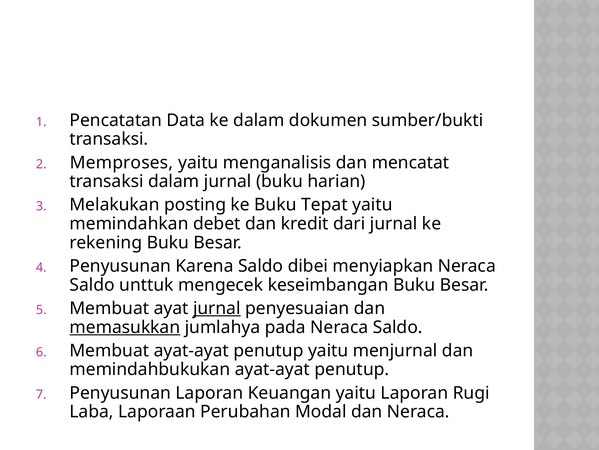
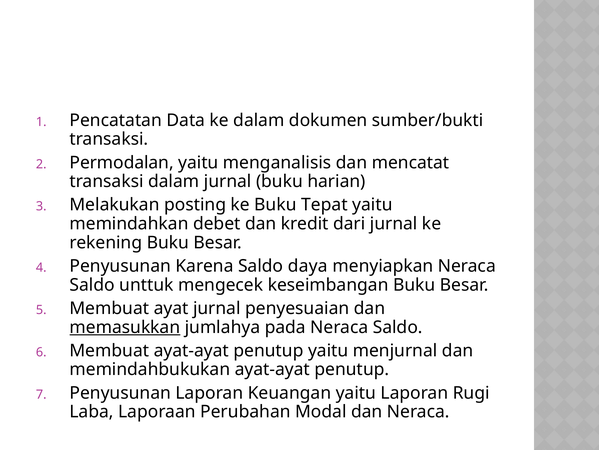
Memproses: Memproses -> Permodalan
dibei: dibei -> daya
jurnal at (217, 308) underline: present -> none
